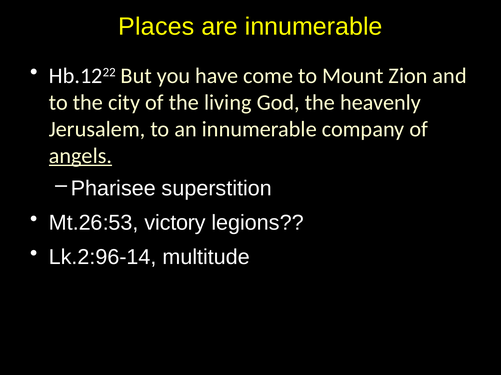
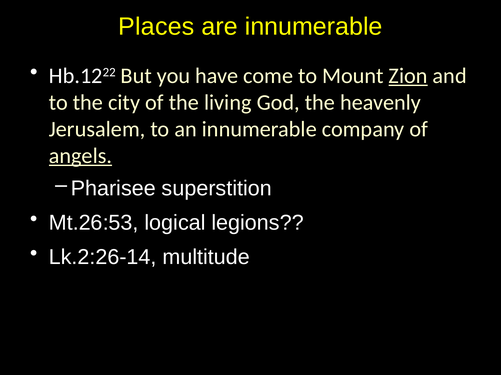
Zion underline: none -> present
victory: victory -> logical
Lk.2:96-14: Lk.2:96-14 -> Lk.2:26-14
